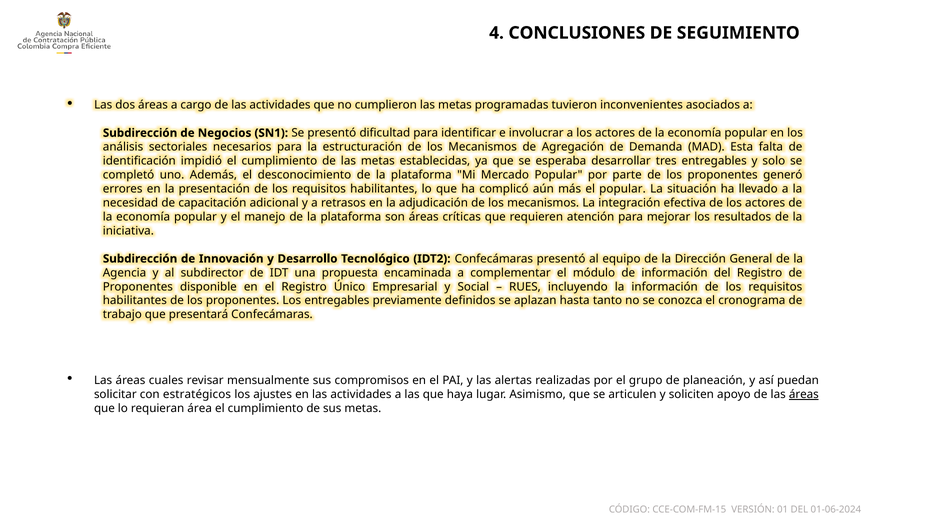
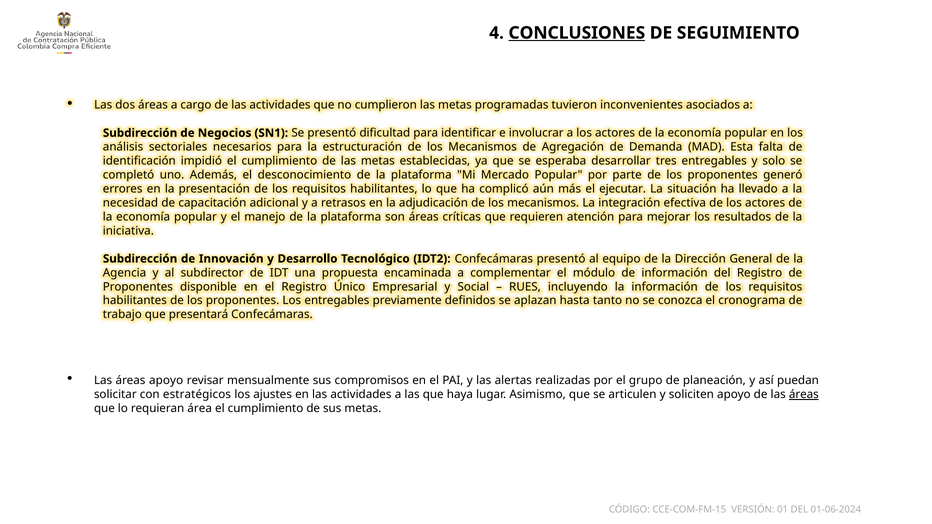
CONCLUSIONES underline: none -> present
el popular: popular -> ejecutar
áreas cuales: cuales -> apoyo
